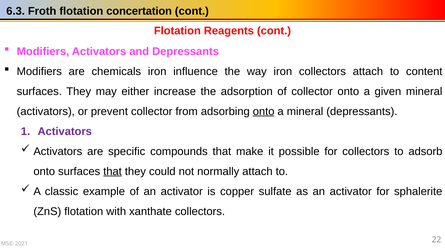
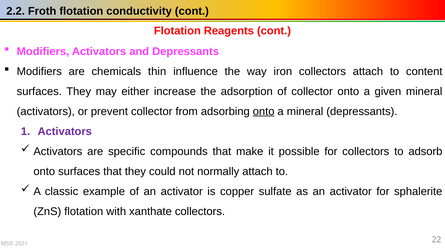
6.3: 6.3 -> 2.2
concertation: concertation -> conductivity
chemicals iron: iron -> thin
that at (113, 172) underline: present -> none
